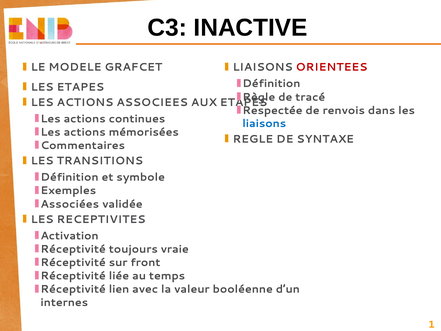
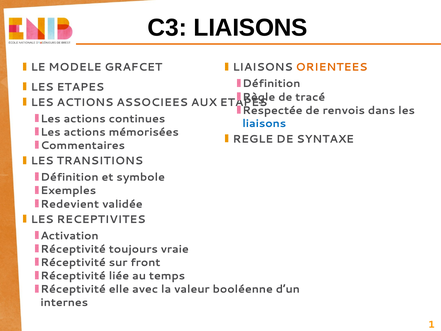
C3 INACTIVE: INACTIVE -> LIAISONS
ORIENTEES colour: red -> orange
Associées: Associées -> Redevient
lien: lien -> elle
